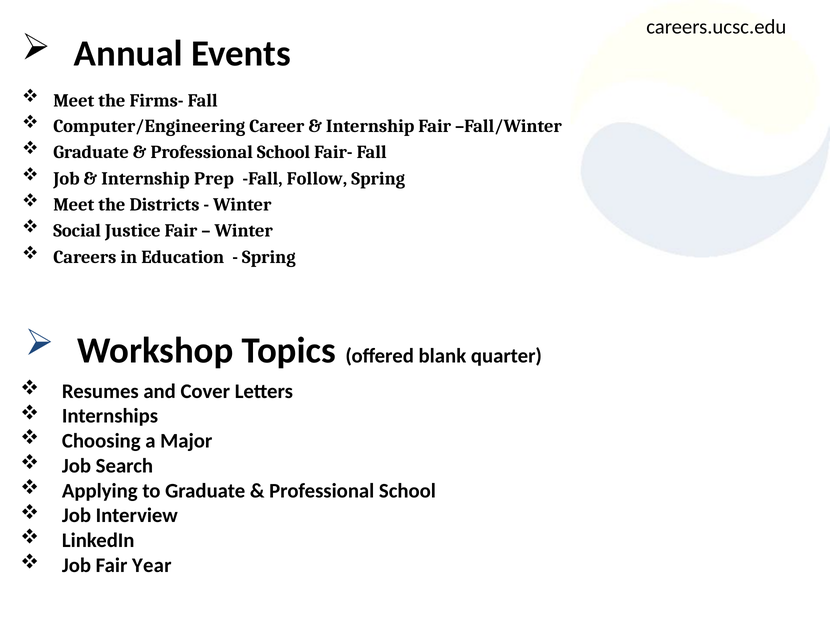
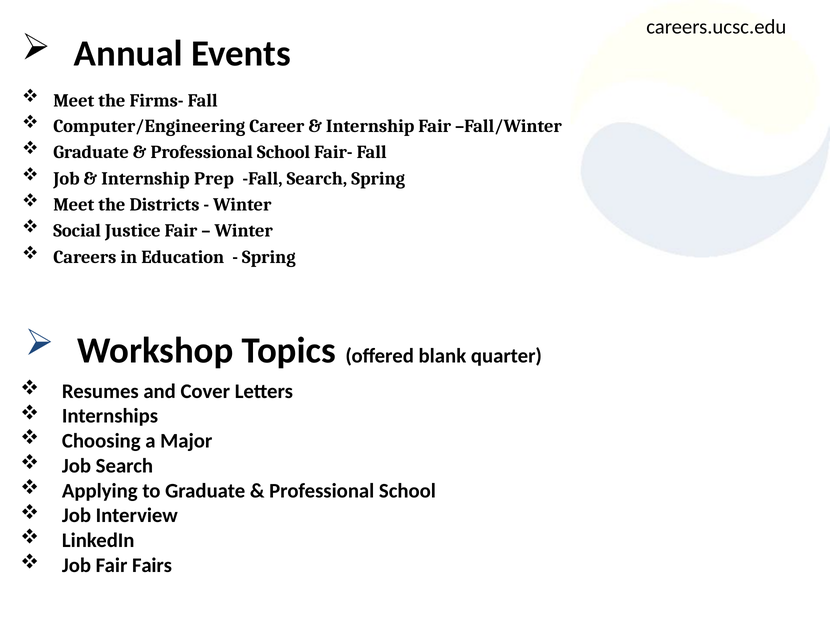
Fall Follow: Follow -> Search
Year: Year -> Fairs
